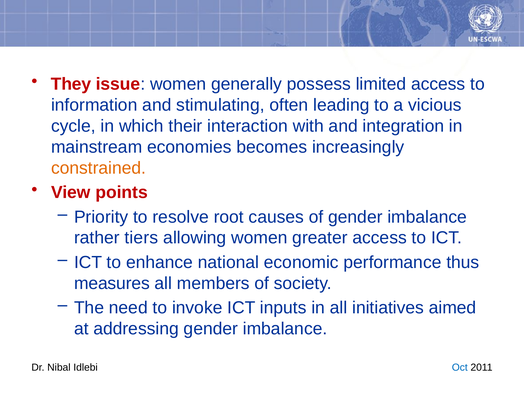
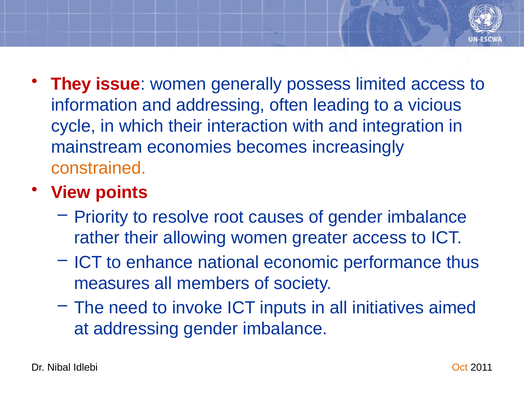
and stimulating: stimulating -> addressing
rather tiers: tiers -> their
Oct colour: blue -> orange
